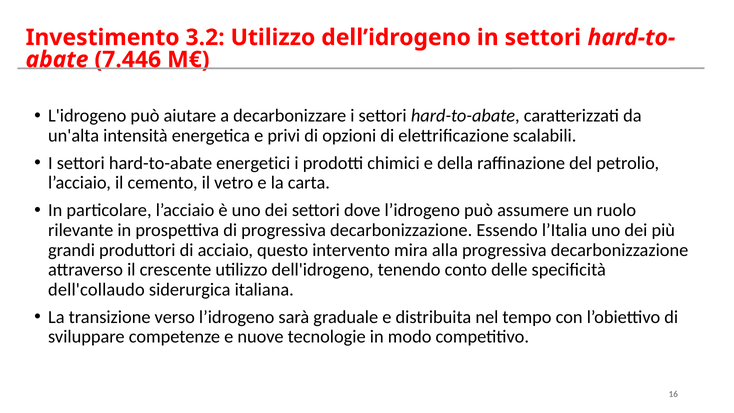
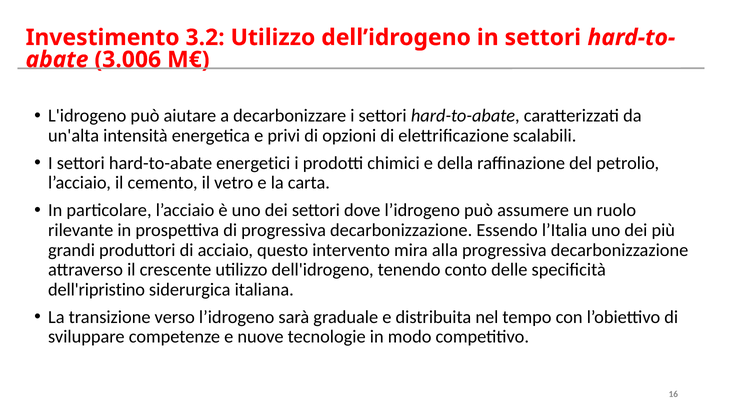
7.446: 7.446 -> 3.006
dell'collaudo: dell'collaudo -> dell'ripristino
